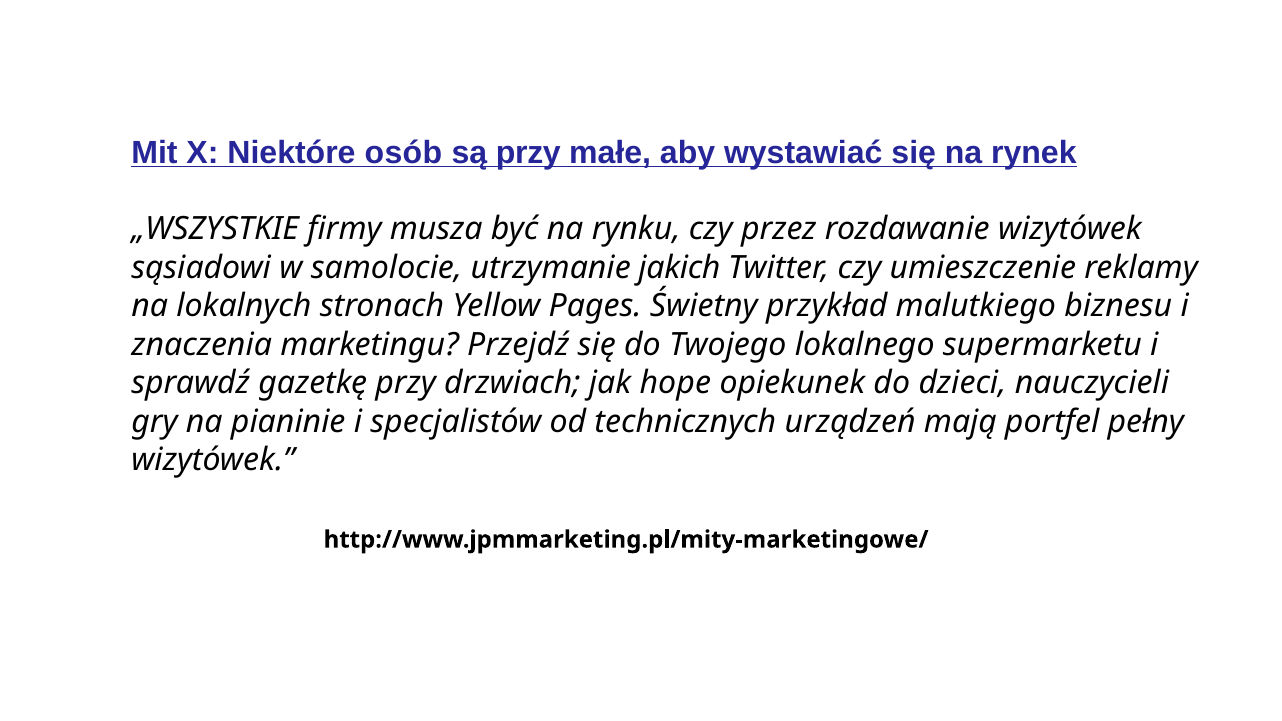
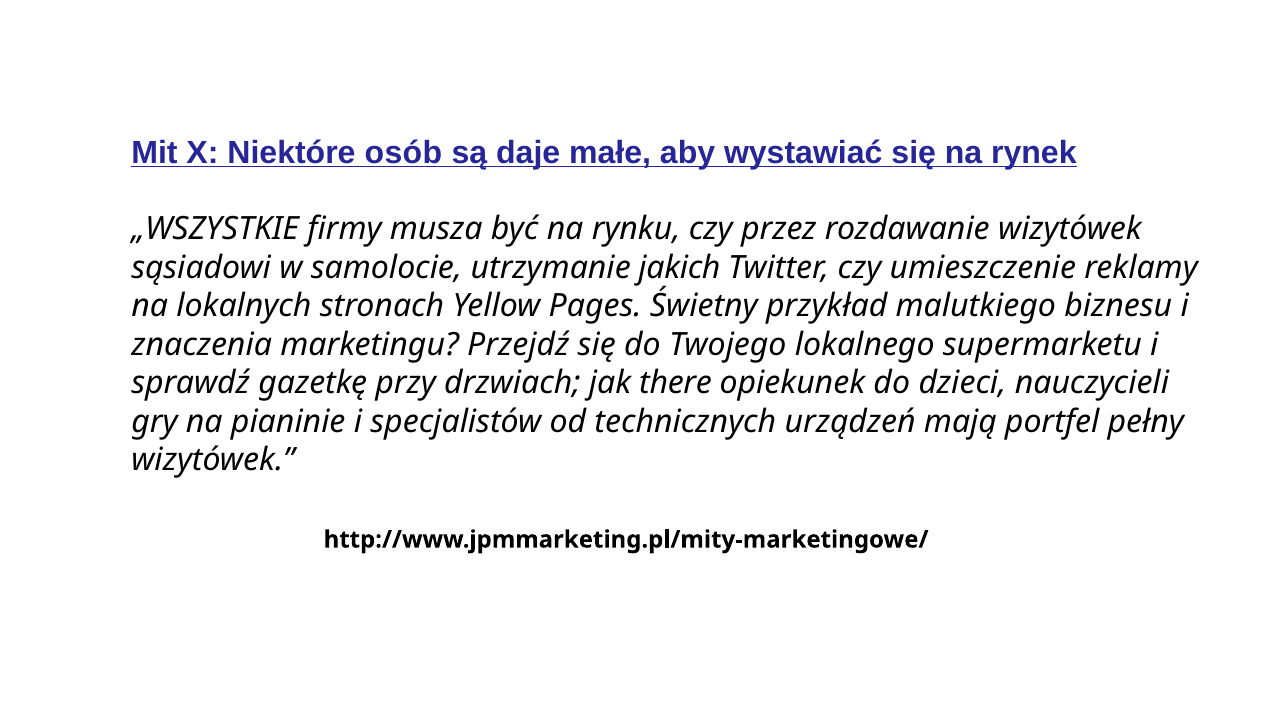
są przy: przy -> daje
hope: hope -> there
